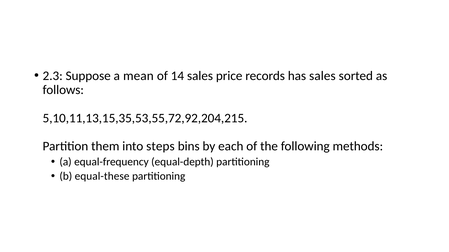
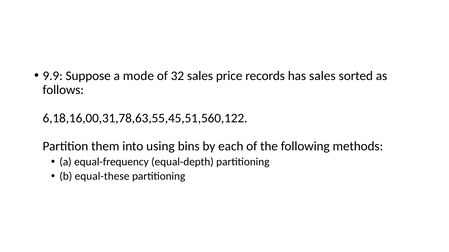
2.3: 2.3 -> 9.9
mean: mean -> mode
14: 14 -> 32
5,10,11,13,15,35,53,55,72,92,204,215: 5,10,11,13,15,35,53,55,72,92,204,215 -> 6,18,16,00,31,78,63,55,45,51,560,122
steps: steps -> using
